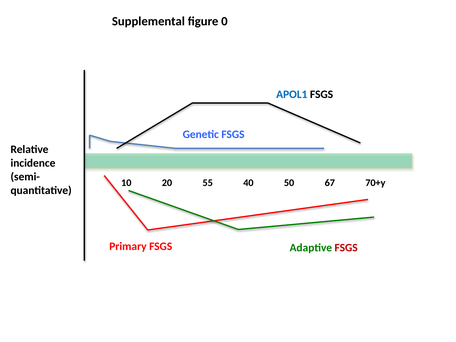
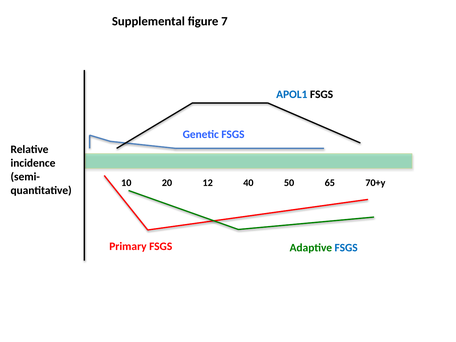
0: 0 -> 7
55: 55 -> 12
67: 67 -> 65
FSGS at (346, 248) colour: red -> blue
